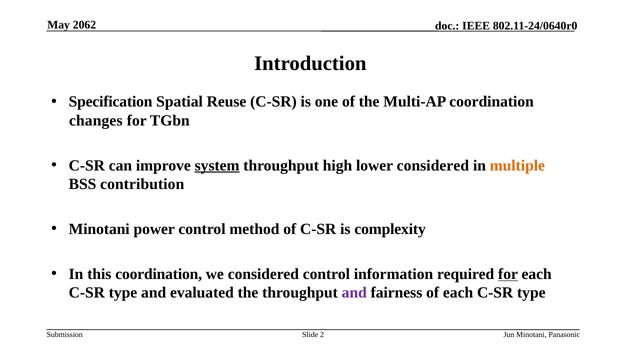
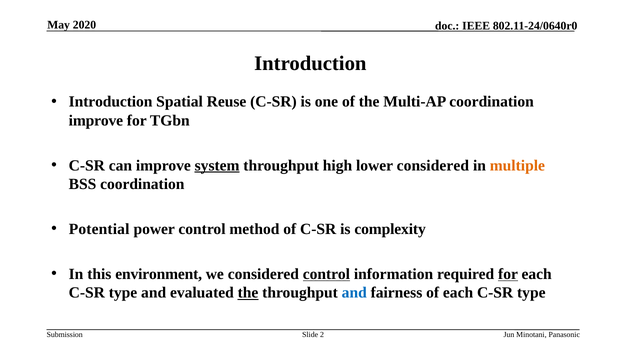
2062: 2062 -> 2020
Specification at (111, 102): Specification -> Introduction
changes at (96, 121): changes -> improve
BSS contribution: contribution -> coordination
Minotani at (99, 229): Minotani -> Potential
this coordination: coordination -> environment
control at (326, 274) underline: none -> present
the at (248, 293) underline: none -> present
and at (354, 293) colour: purple -> blue
